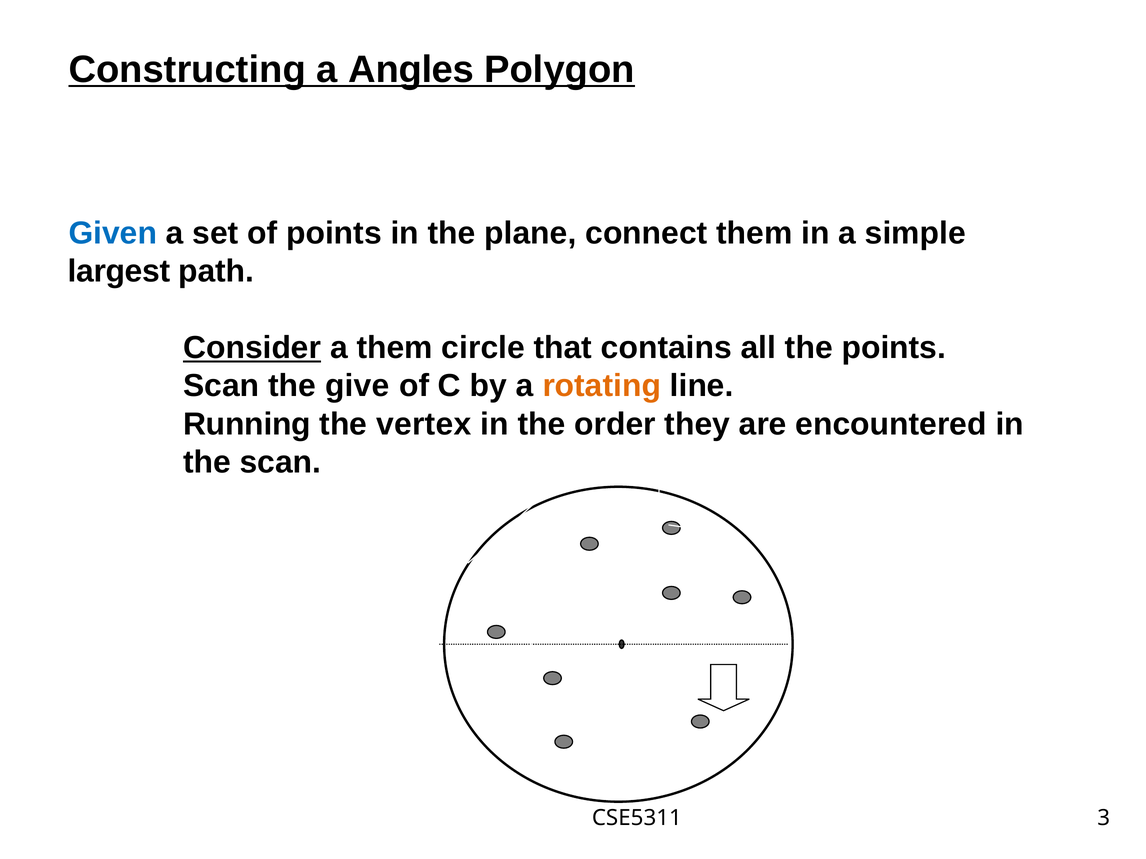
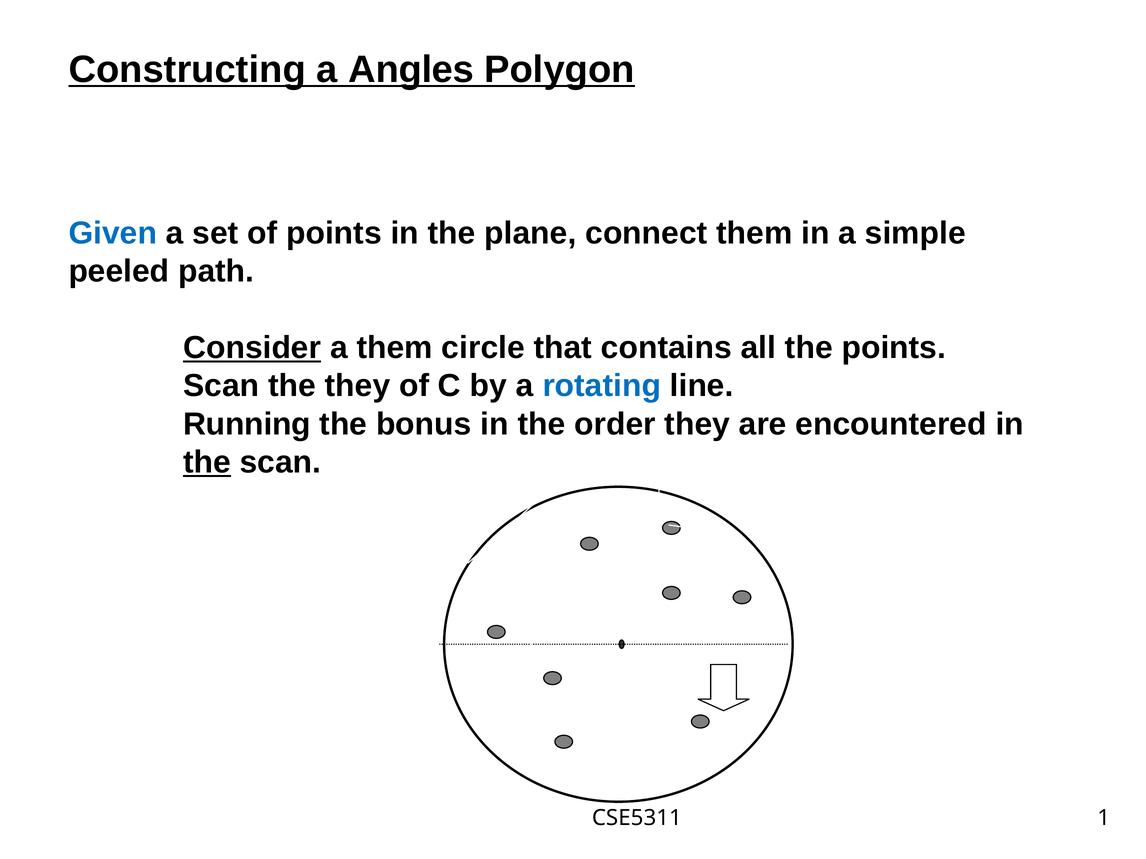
largest: largest -> peeled
the give: give -> they
rotating colour: orange -> blue
vertex: vertex -> bonus
the at (207, 463) underline: none -> present
3: 3 -> 1
